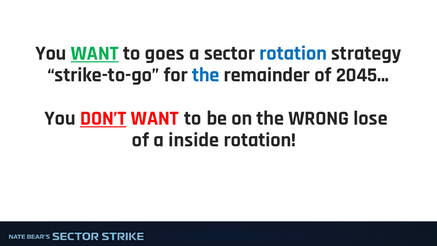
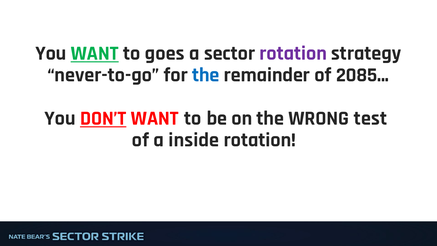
rotation at (293, 53) colour: blue -> purple
strike-to-go: strike-to-go -> never-to-go
2045: 2045 -> 2085
lose: lose -> test
